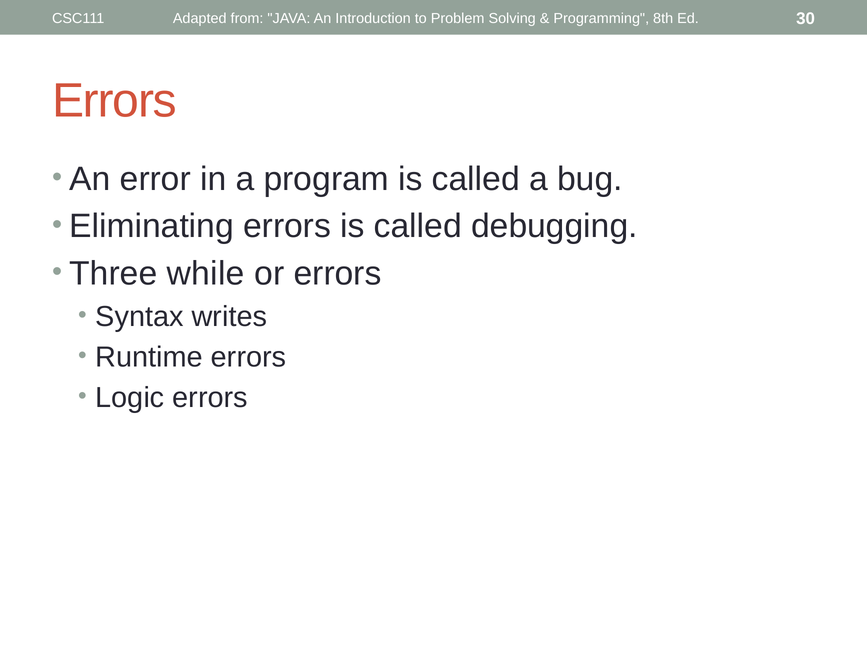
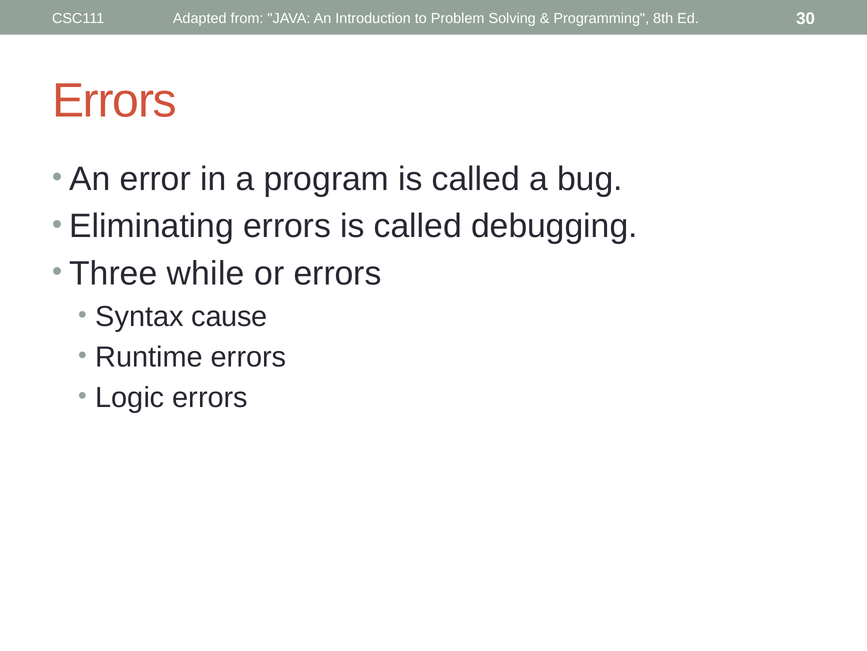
writes: writes -> cause
